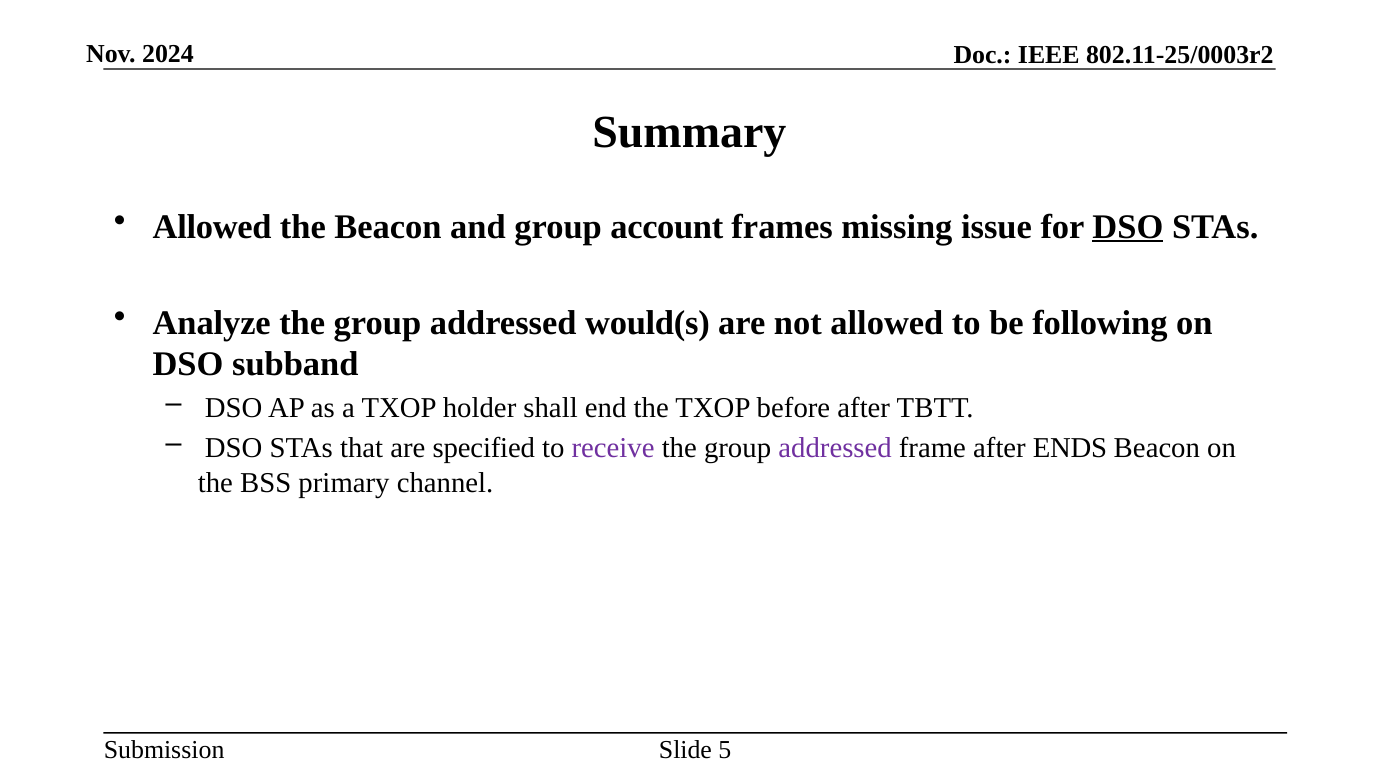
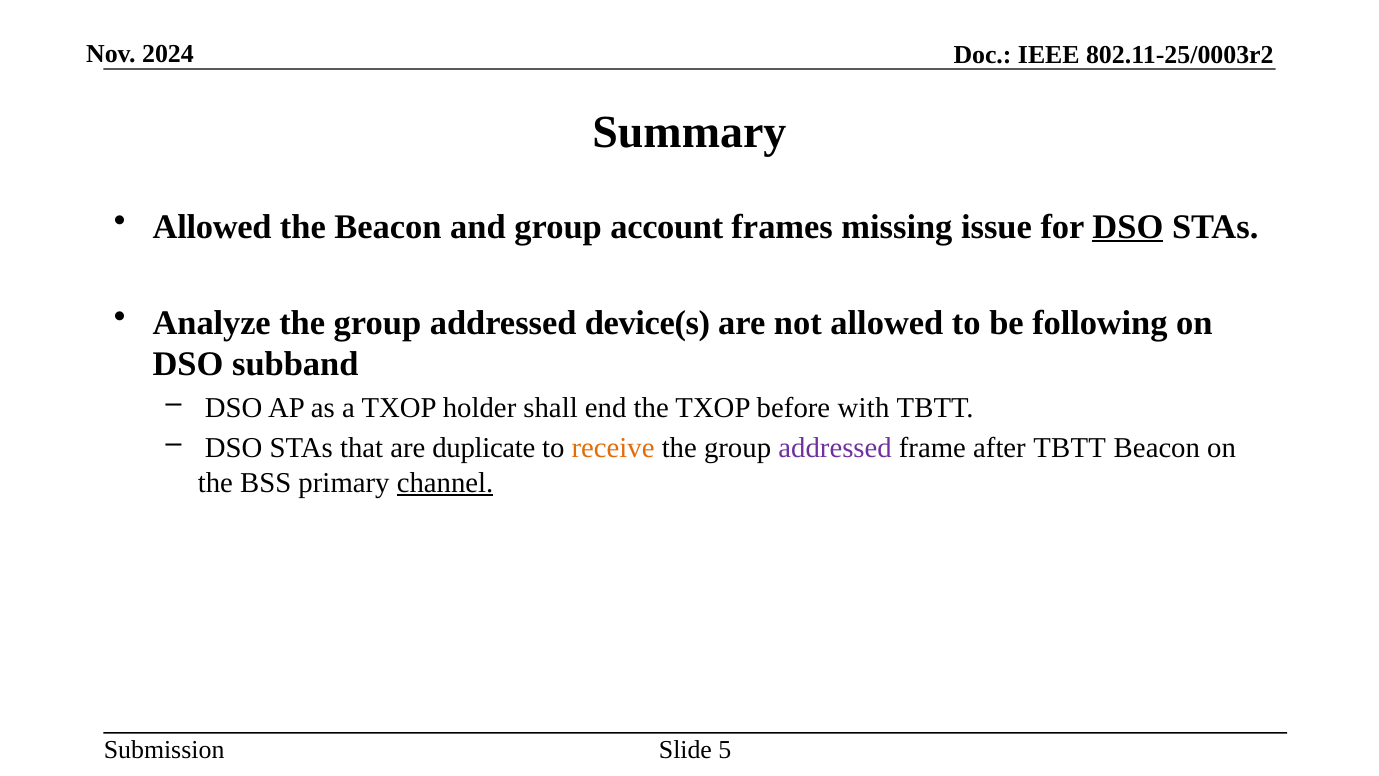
would(s: would(s -> device(s
before after: after -> with
specified: specified -> duplicate
receive colour: purple -> orange
after ENDS: ENDS -> TBTT
channel underline: none -> present
